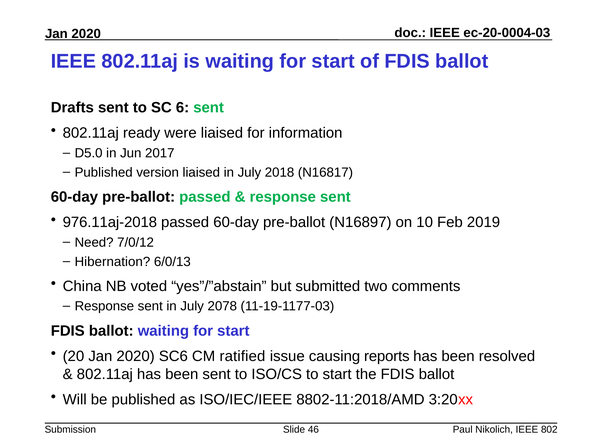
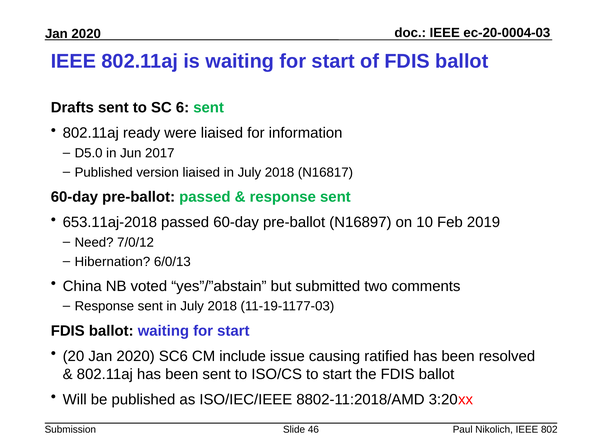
976.11aj-2018: 976.11aj-2018 -> 653.11aj-2018
sent in July 2078: 2078 -> 2018
ratified: ratified -> include
reports: reports -> ratified
